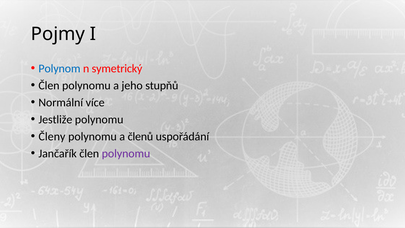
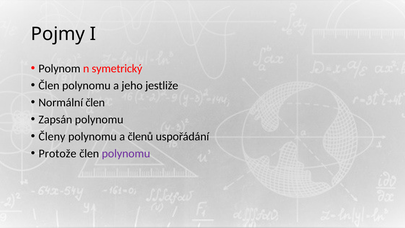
Polynom colour: blue -> black
stupňů: stupňů -> jestliže
Normální více: více -> člen
Jestliže: Jestliže -> Zapsán
Jančařík: Jančařík -> Protože
